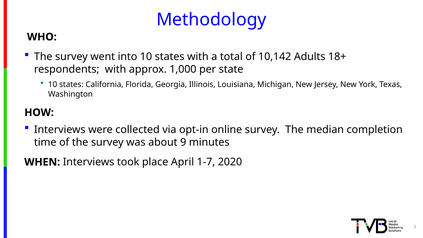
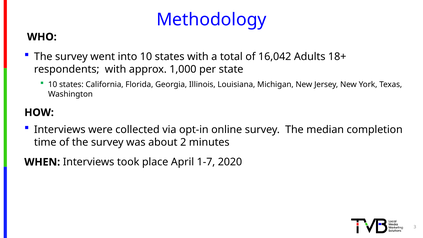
10,142: 10,142 -> 16,042
9: 9 -> 2
